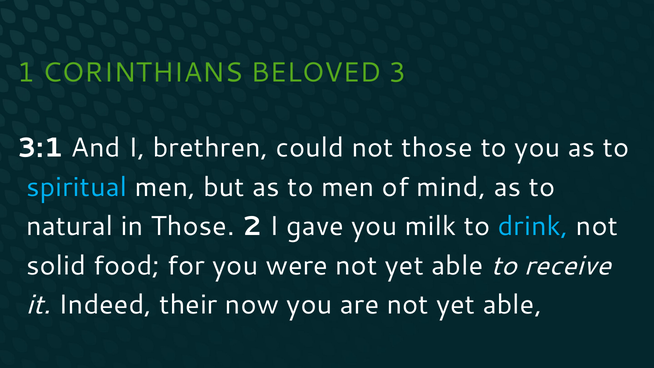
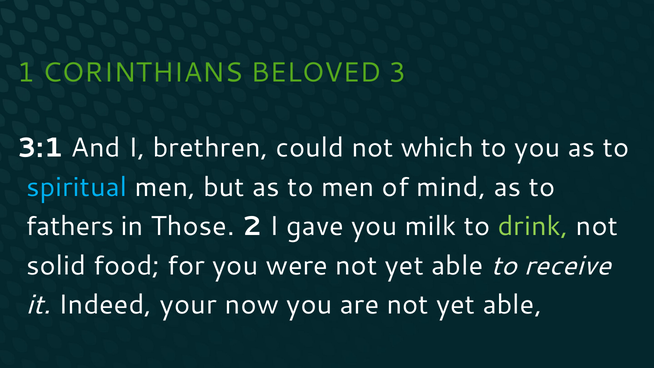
not those: those -> which
natural: natural -> fathers
drink colour: light blue -> light green
their: their -> your
